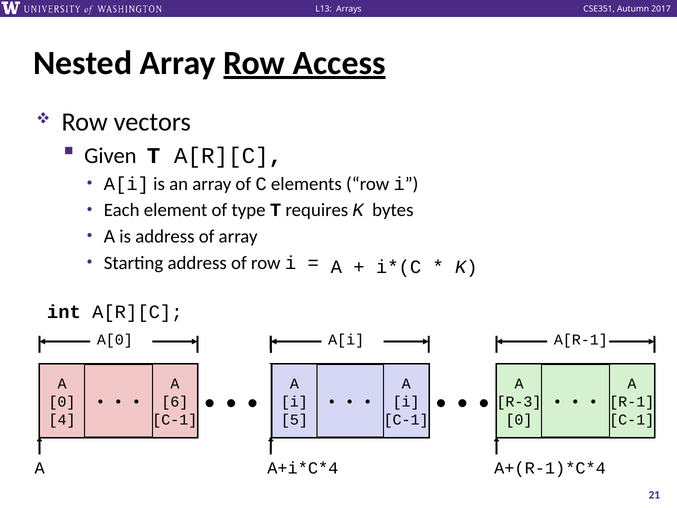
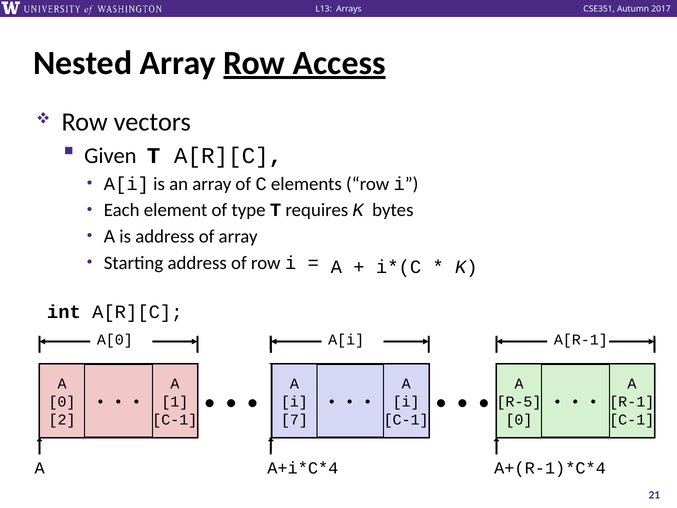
6: 6 -> 1
R-3: R-3 -> R-5
4: 4 -> 2
5: 5 -> 7
